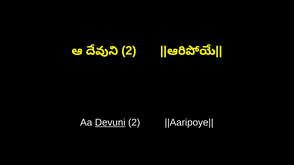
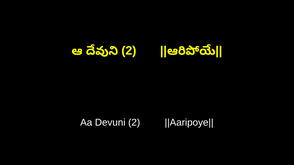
Devuni underline: present -> none
